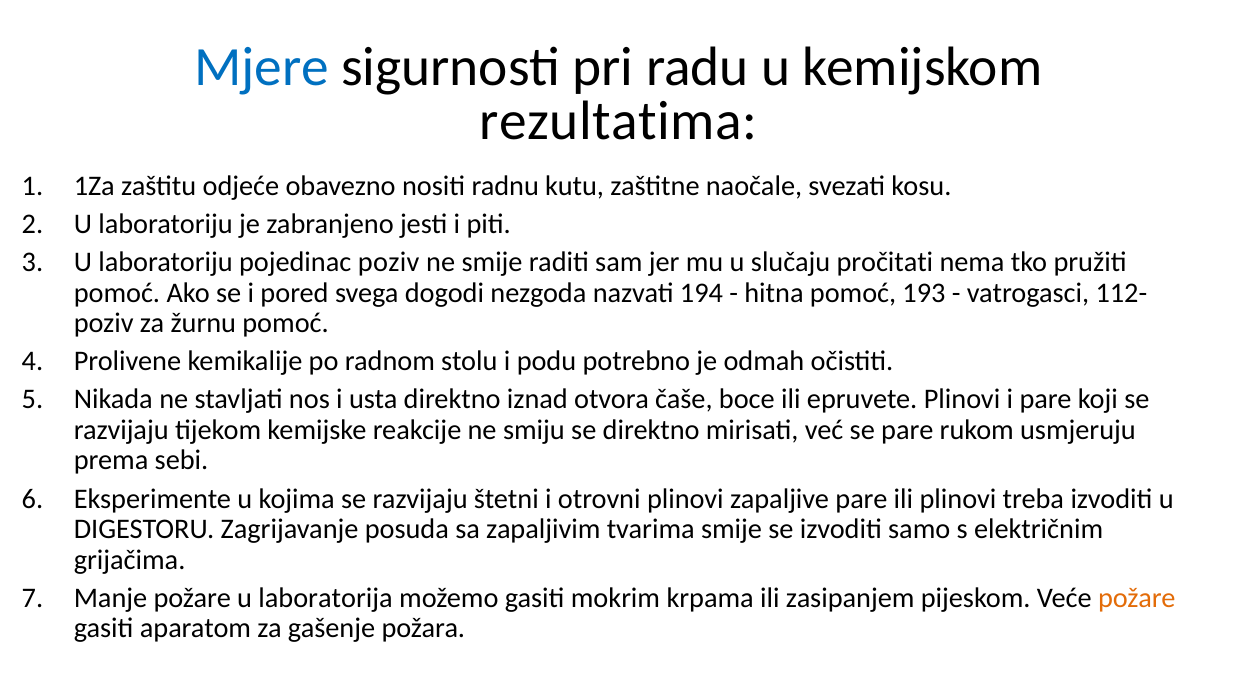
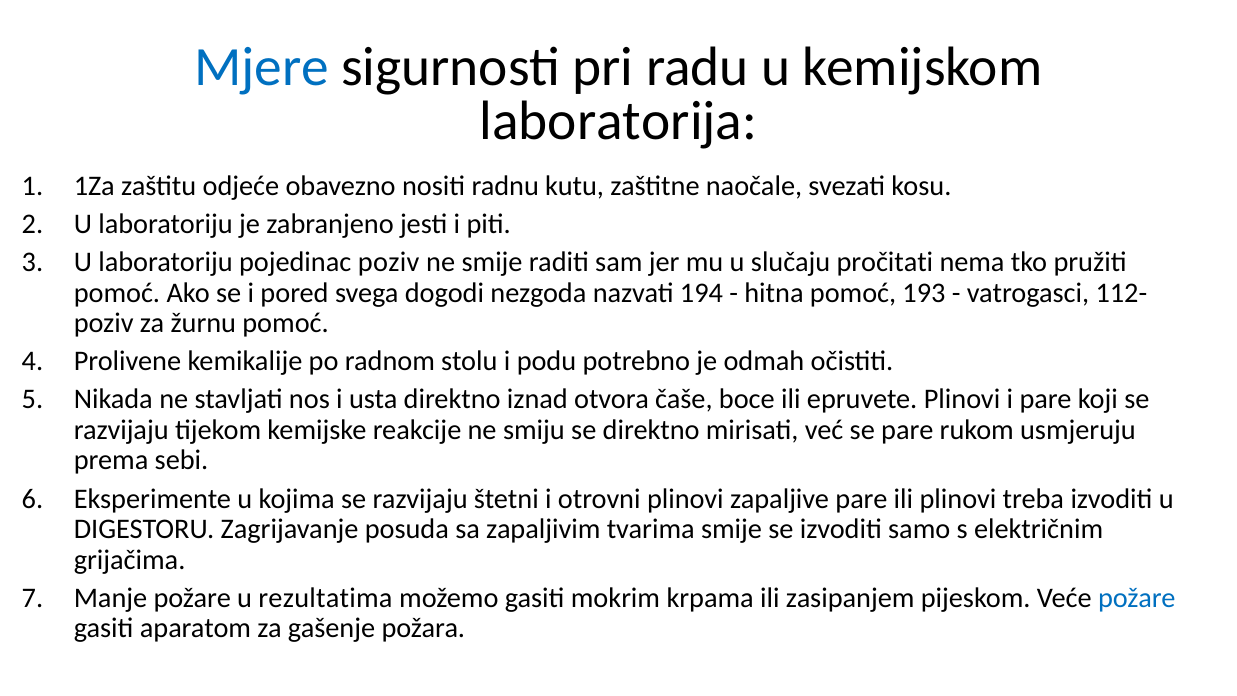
rezultatima: rezultatima -> laboratorija
laboratorija: laboratorija -> rezultatima
požare at (1137, 598) colour: orange -> blue
